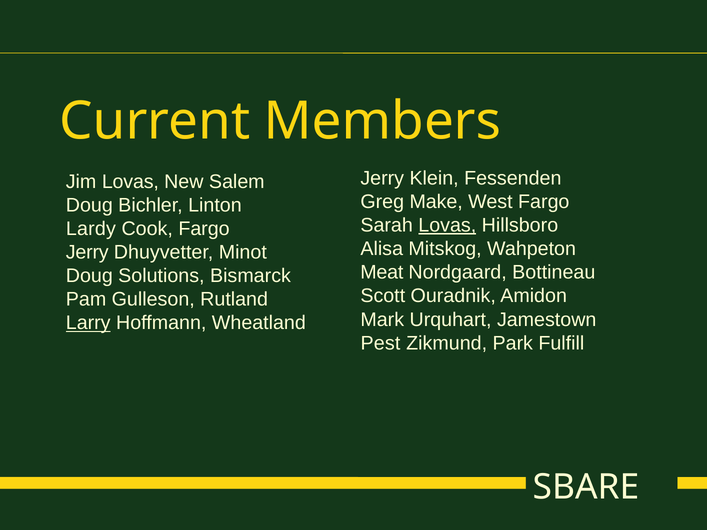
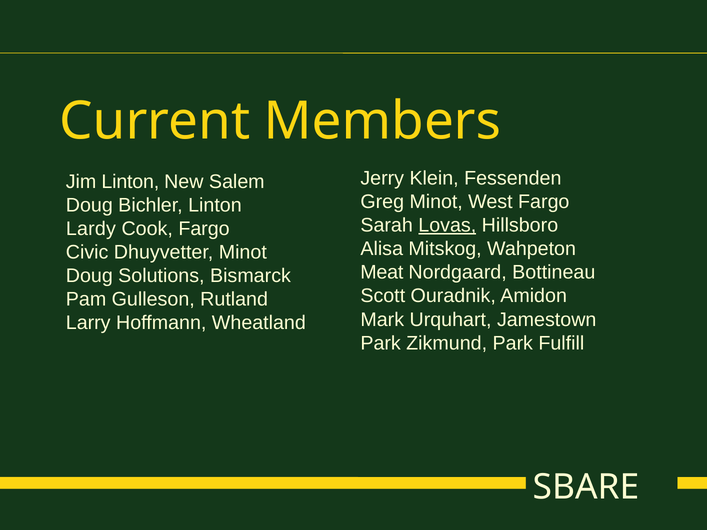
Jim Lovas: Lovas -> Linton
Greg Make: Make -> Minot
Jerry at (87, 252): Jerry -> Civic
Larry underline: present -> none
Pest at (381, 343): Pest -> Park
